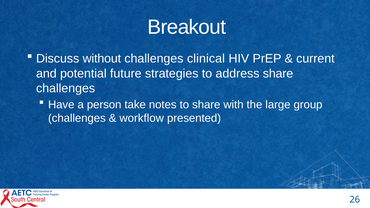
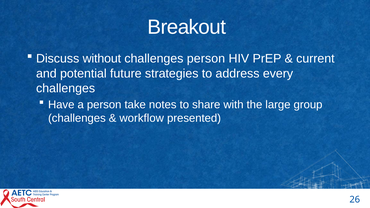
challenges clinical: clinical -> person
address share: share -> every
